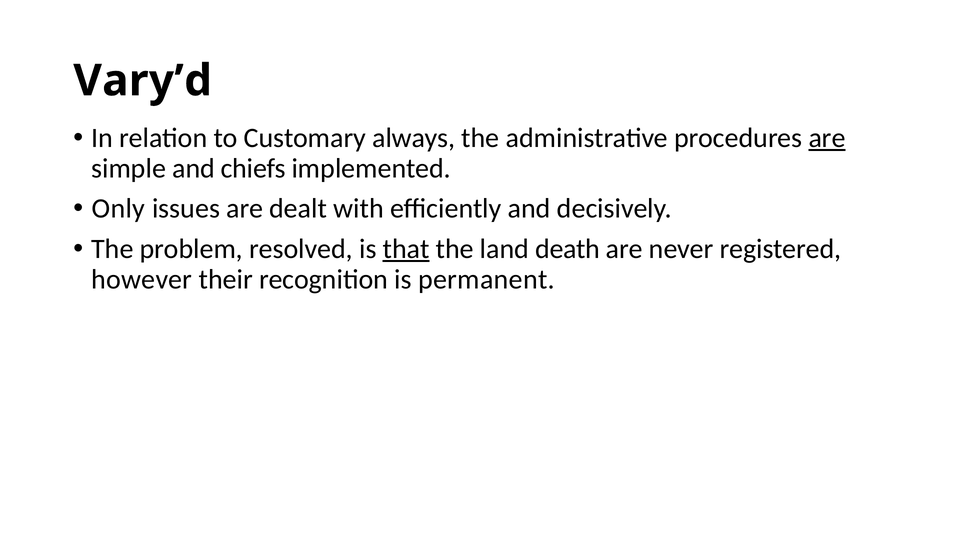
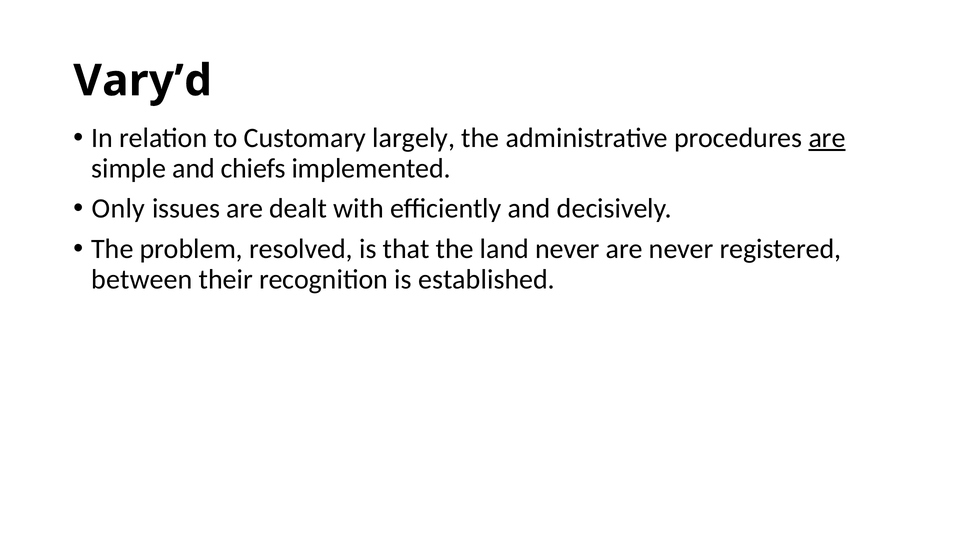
always: always -> largely
that underline: present -> none
land death: death -> never
however: however -> between
permanent: permanent -> established
